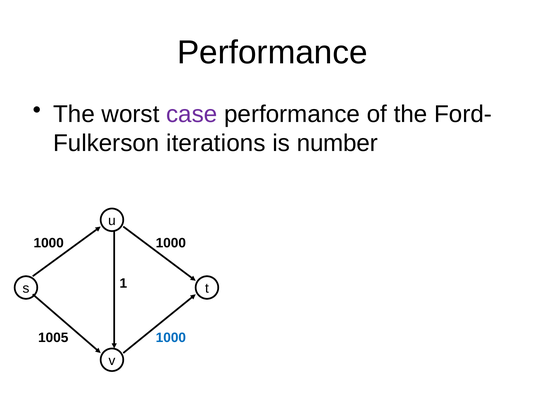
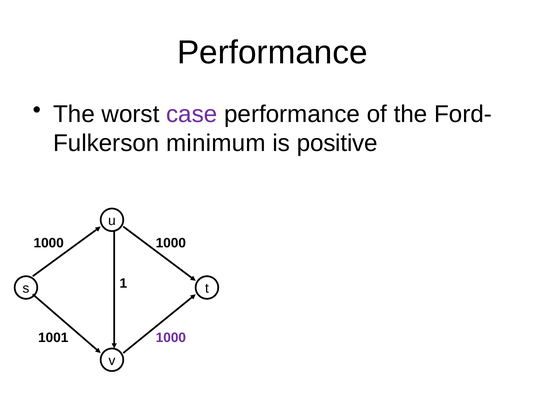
iterations: iterations -> minimum
number: number -> positive
1005: 1005 -> 1001
1000 at (171, 338) colour: blue -> purple
